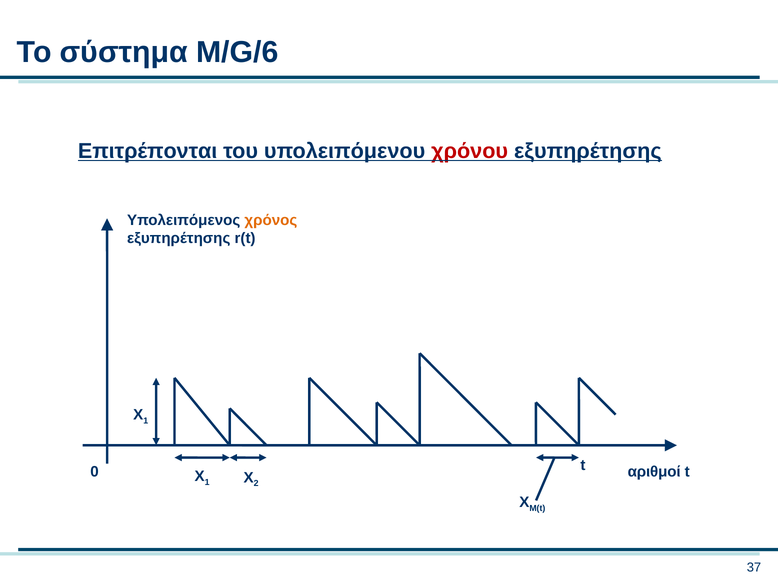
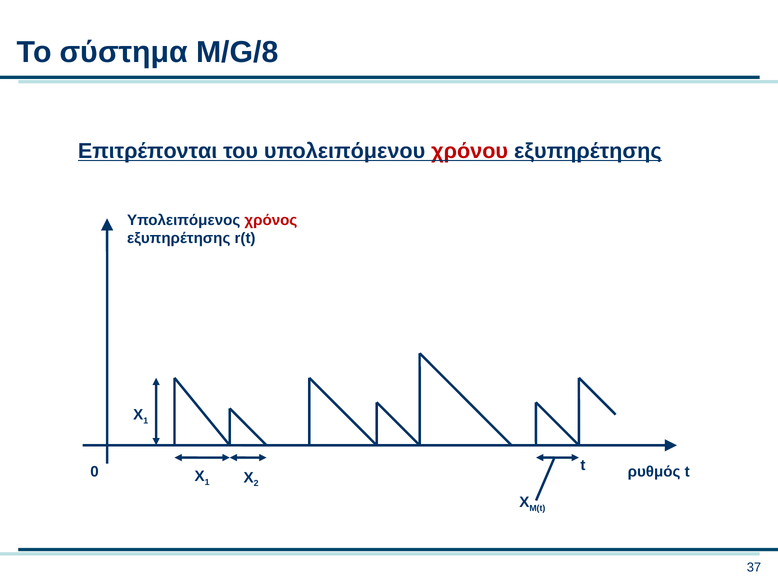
M/G/6: M/G/6 -> M/G/8
χρόνος colour: orange -> red
αριθμοί: αριθμοί -> ρυθμός
